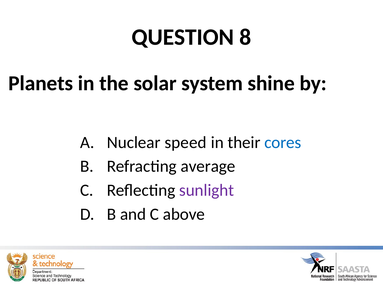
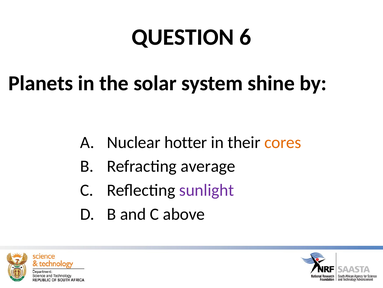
8: 8 -> 6
speed: speed -> hotter
cores colour: blue -> orange
